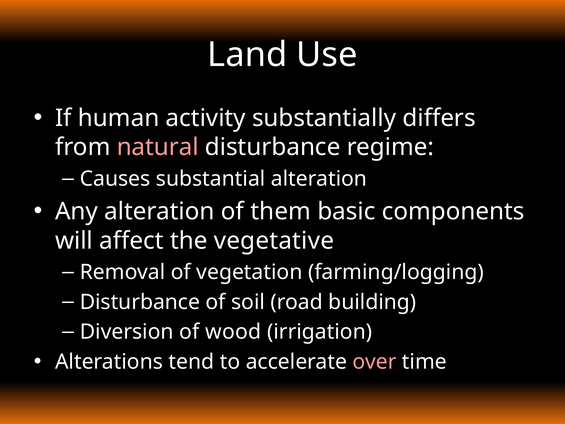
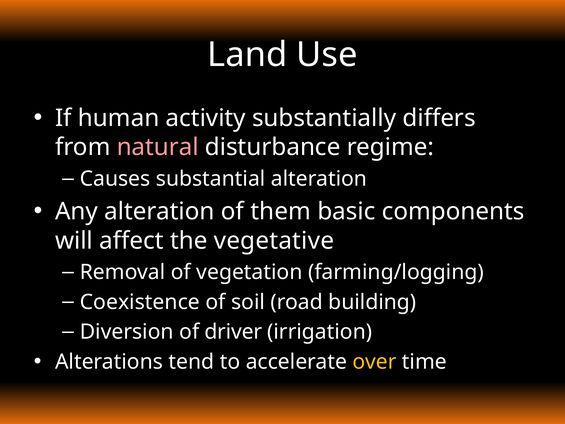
Disturbance at (140, 302): Disturbance -> Coexistence
wood: wood -> driver
over colour: pink -> yellow
